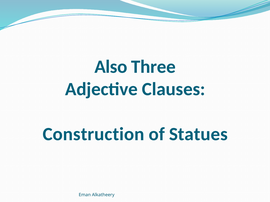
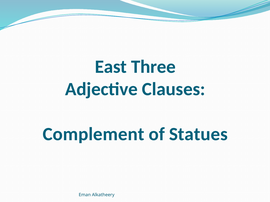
Also: Also -> East
Construction: Construction -> Complement
